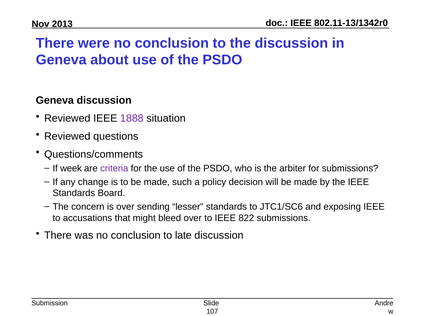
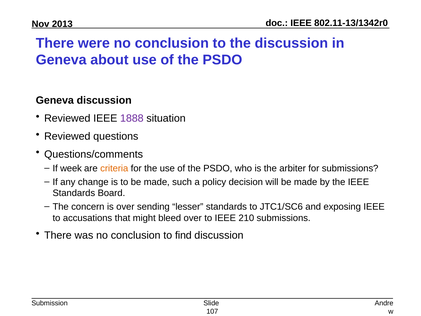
criteria colour: purple -> orange
822: 822 -> 210
late: late -> find
